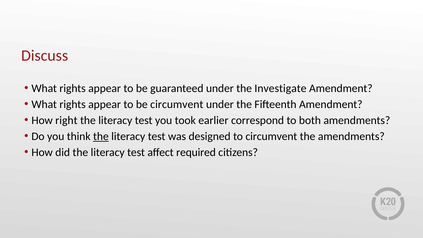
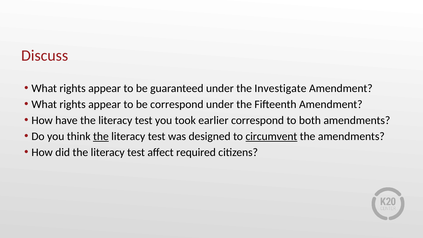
be circumvent: circumvent -> correspond
right: right -> have
circumvent at (271, 136) underline: none -> present
